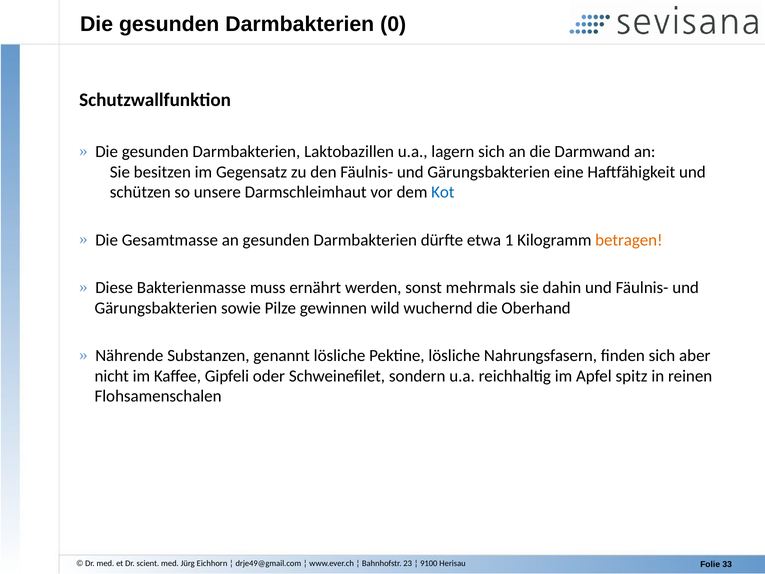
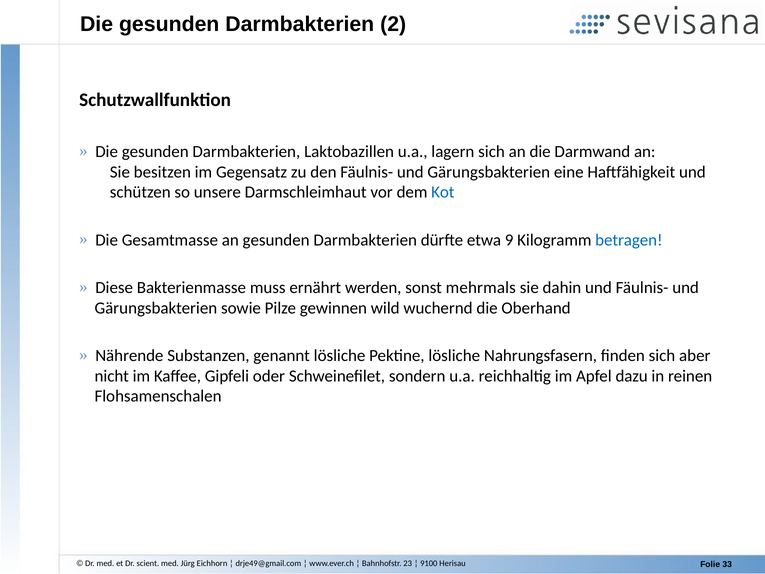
0: 0 -> 2
1: 1 -> 9
betragen colour: orange -> blue
spitz: spitz -> dazu
